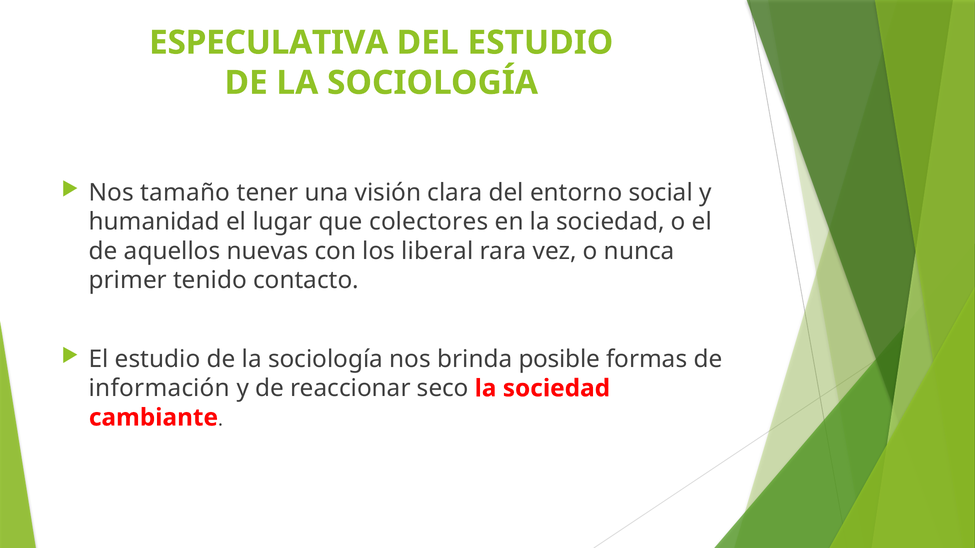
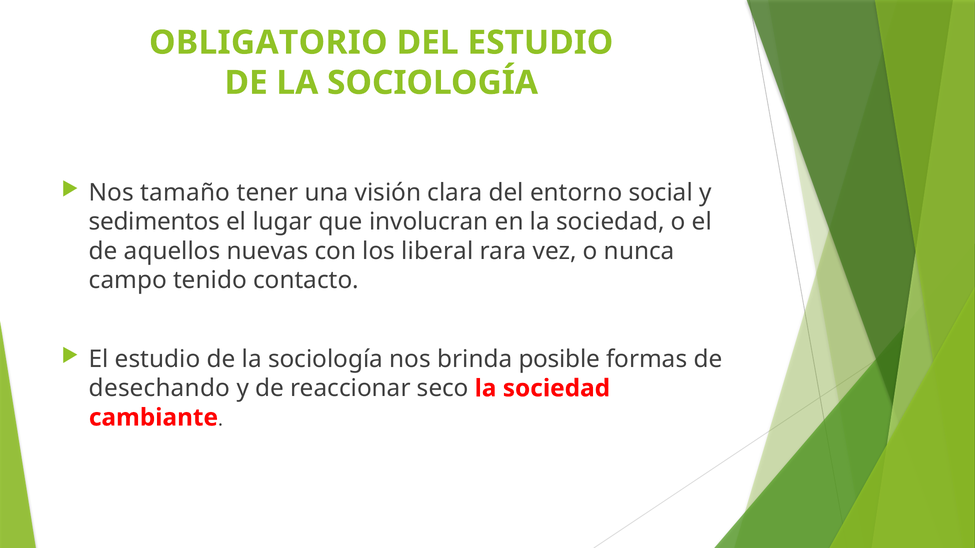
ESPECULATIVA: ESPECULATIVA -> OBLIGATORIO
humanidad: humanidad -> sedimentos
colectores: colectores -> involucran
primer: primer -> campo
información: información -> desechando
